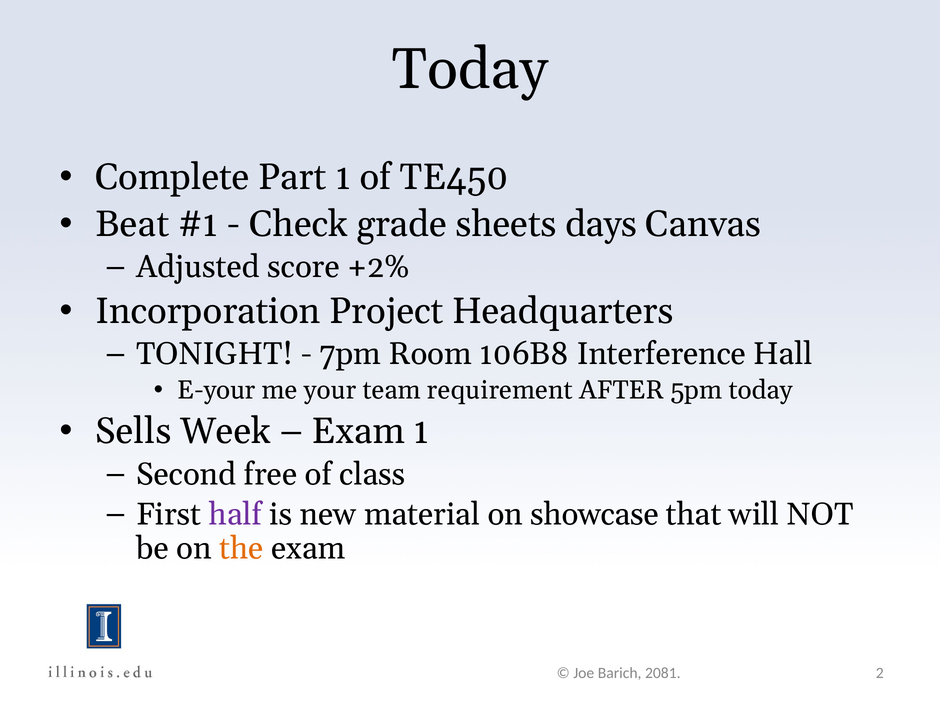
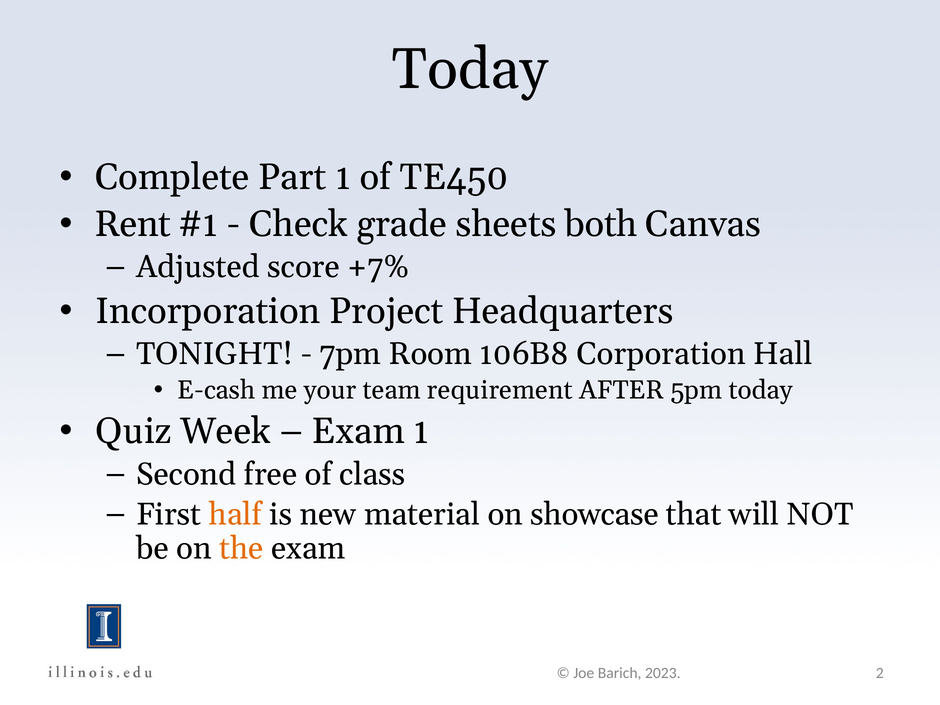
Beat: Beat -> Rent
days: days -> both
+2%: +2% -> +7%
Interference: Interference -> Corporation
E-your: E-your -> E-cash
Sells: Sells -> Quiz
half colour: purple -> orange
2081: 2081 -> 2023
